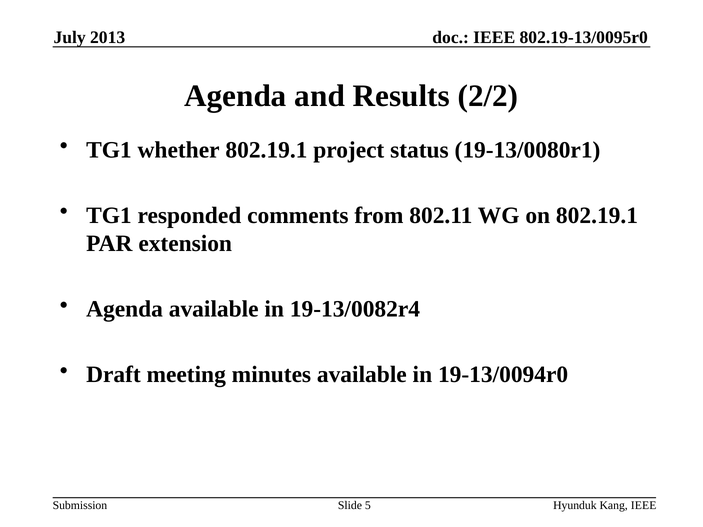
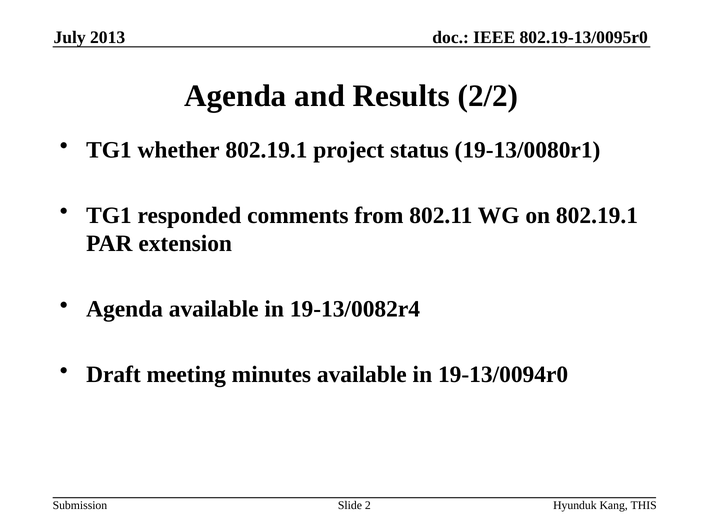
5: 5 -> 2
Kang IEEE: IEEE -> THIS
